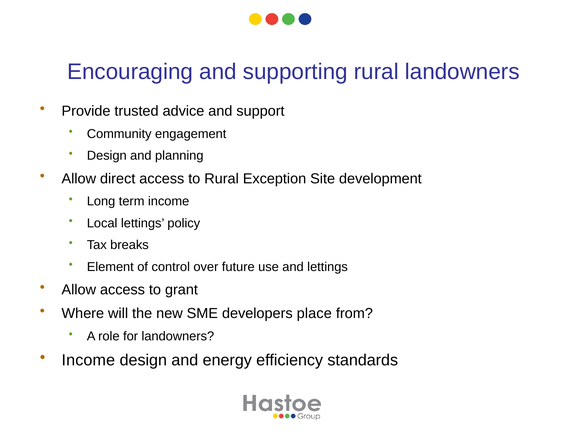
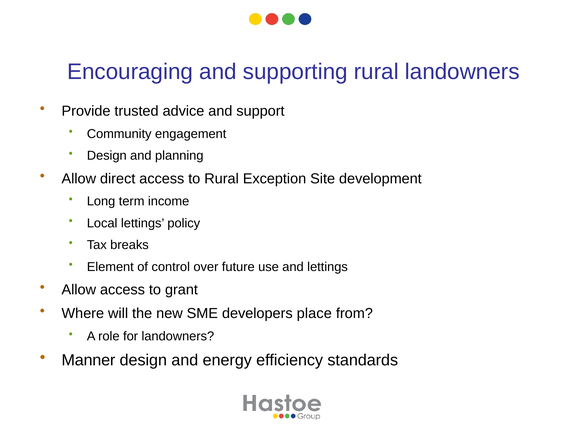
Income at (88, 360): Income -> Manner
